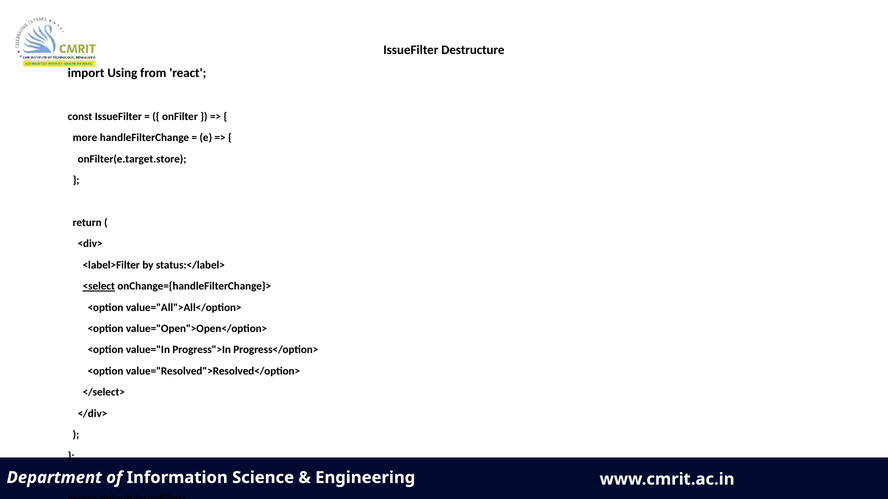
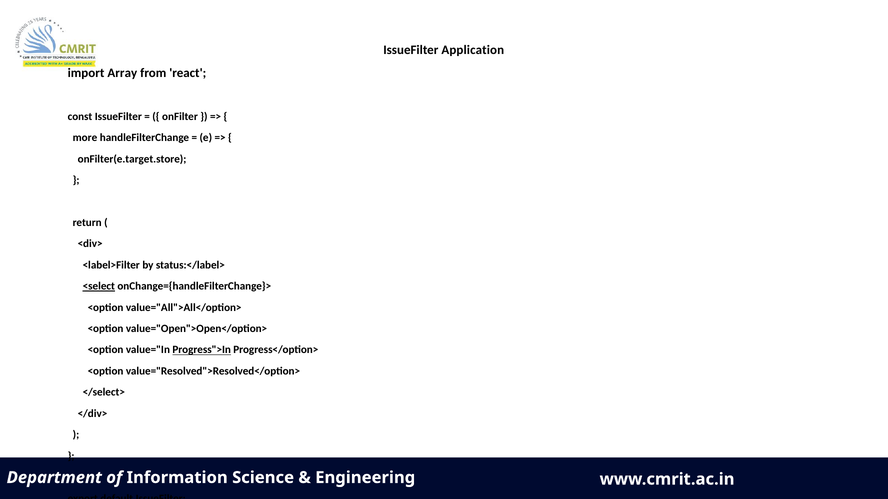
Destructure: Destructure -> Application
Using: Using -> Array
Progress">In underline: none -> present
